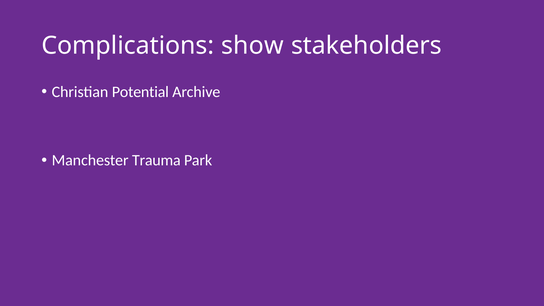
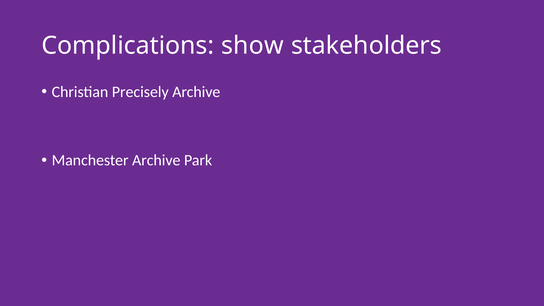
Potential: Potential -> Precisely
Manchester Trauma: Trauma -> Archive
